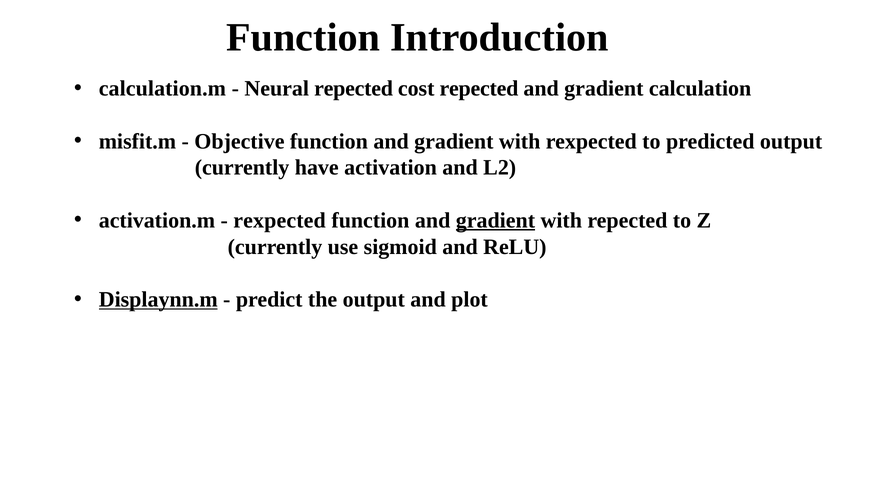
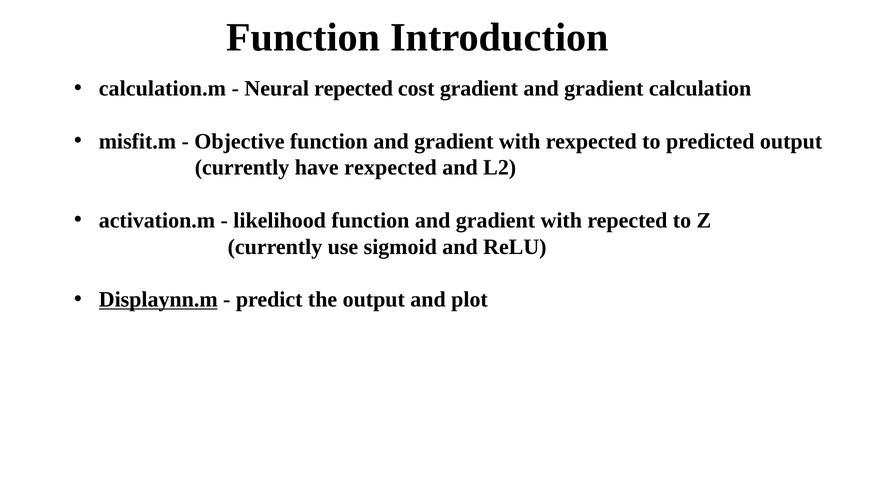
cost repected: repected -> gradient
have activation: activation -> rexpected
rexpected at (280, 220): rexpected -> likelihood
gradient at (495, 220) underline: present -> none
